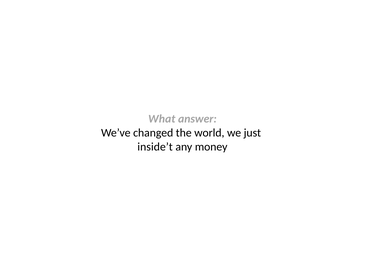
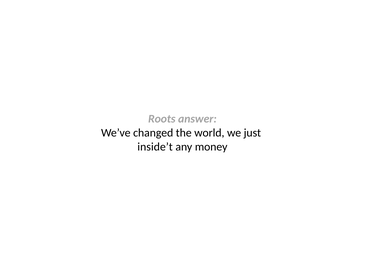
What: What -> Roots
